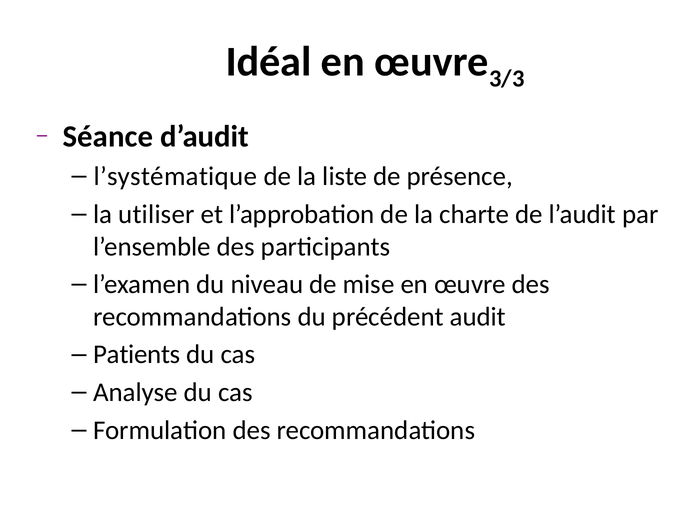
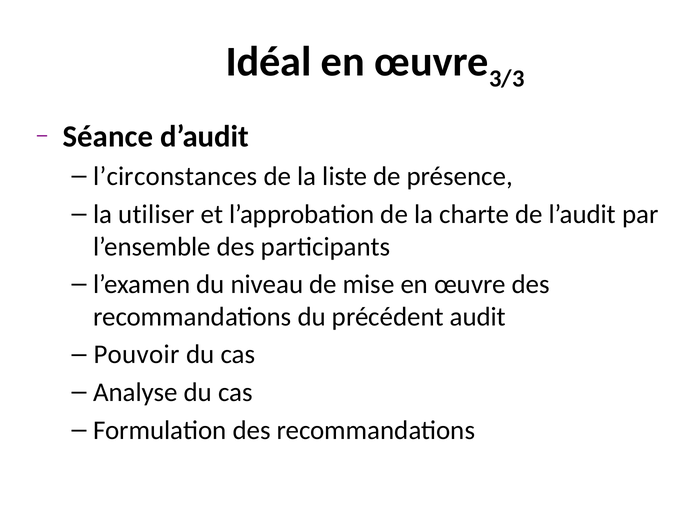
l’systématique: l’systématique -> l’circonstances
Patients: Patients -> Pouvoir
